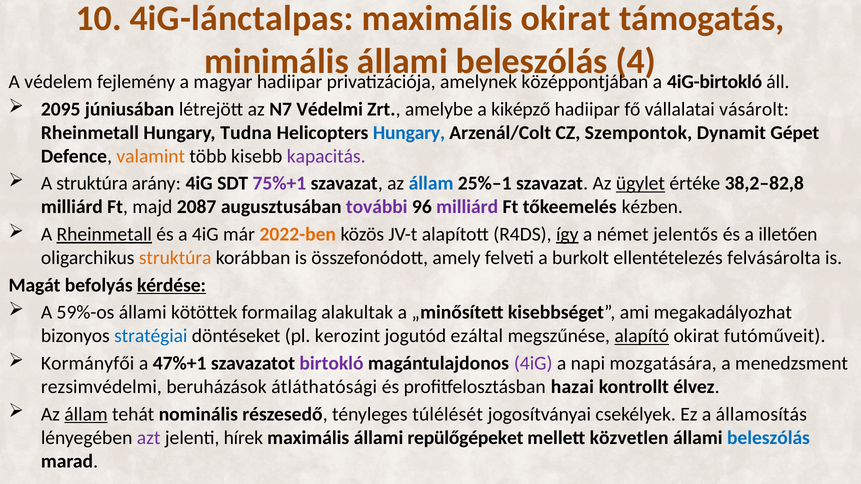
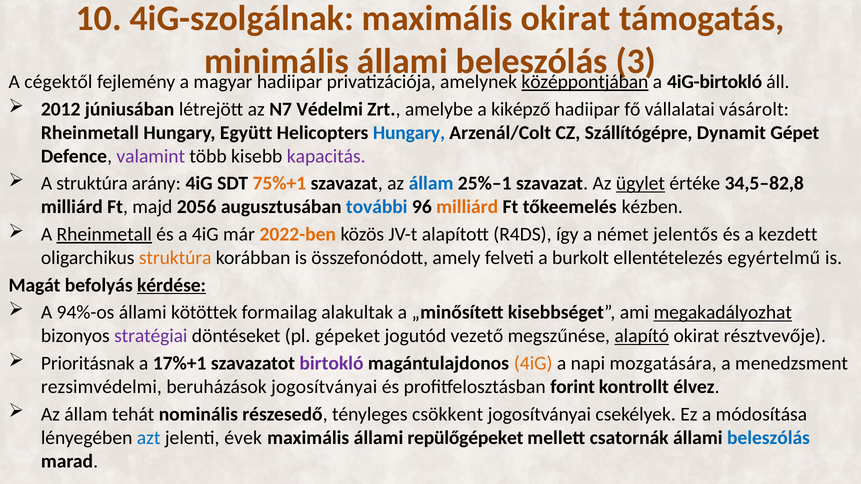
4iG-lánctalpas: 4iG-lánctalpas -> 4iG-szolgálnak
4: 4 -> 3
védelem: védelem -> cégektől
középpontjában underline: none -> present
2095: 2095 -> 2012
Tudna: Tudna -> Együtt
Szempontok: Szempontok -> Szállítógépre
valamint colour: orange -> purple
75%+1 colour: purple -> orange
38,2–82,8: 38,2–82,8 -> 34,5–82,8
2087: 2087 -> 2056
további colour: purple -> blue
milliárd at (467, 207) colour: purple -> orange
így underline: present -> none
illetően: illetően -> kezdett
felvásárolta: felvásárolta -> egyértelmű
59%-os: 59%-os -> 94%-os
megakadályozhat underline: none -> present
stratégiai colour: blue -> purple
kerozint: kerozint -> gépeket
ezáltal: ezáltal -> vezető
futóműveit: futóműveit -> résztvevője
Kormányfői: Kormányfői -> Prioritásnak
47%+1: 47%+1 -> 17%+1
4iG at (533, 364) colour: purple -> orange
beruházások átláthatósági: átláthatósági -> jogosítványai
hazai: hazai -> forint
állam at (86, 414) underline: present -> none
túlélését: túlélését -> csökkent
államosítás: államosítás -> módosítása
azt colour: purple -> blue
hírek: hírek -> évek
közvetlen: közvetlen -> csatornák
